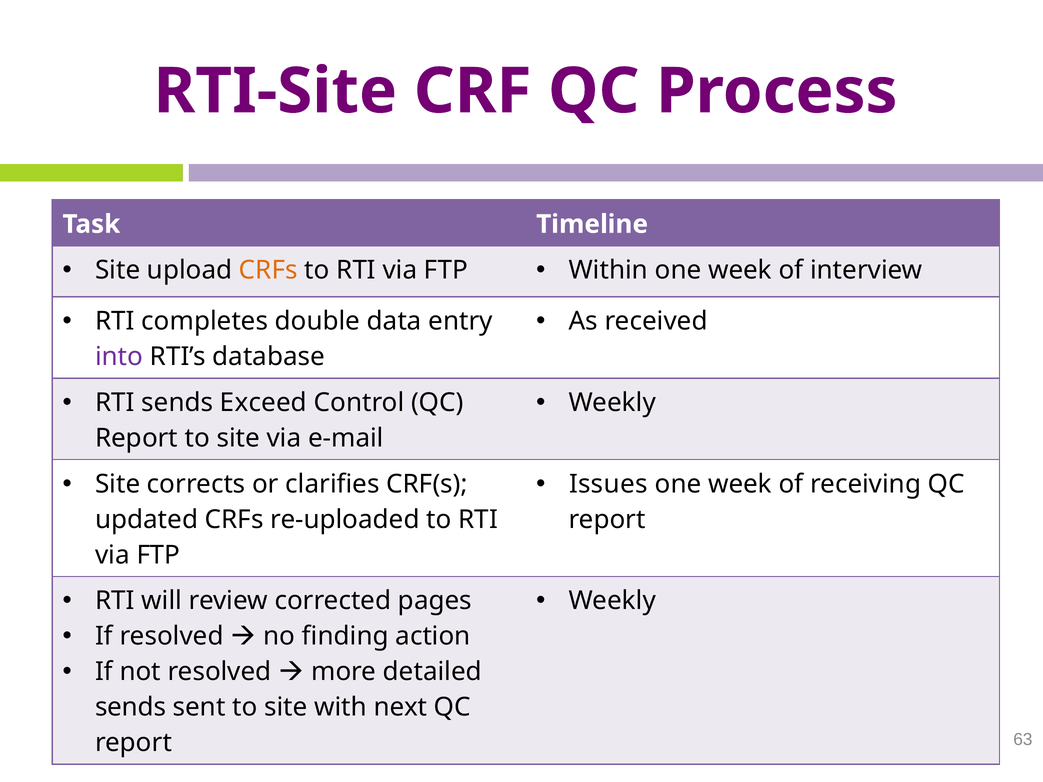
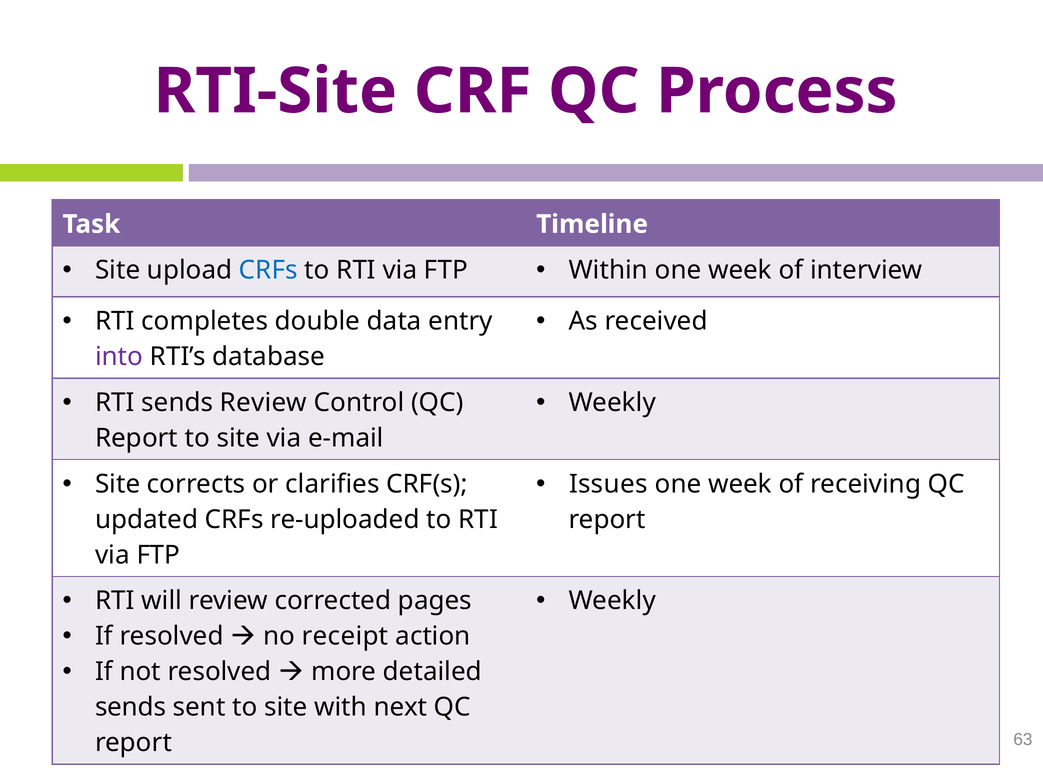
CRFs at (268, 270) colour: orange -> blue
sends Exceed: Exceed -> Review
finding: finding -> receipt
